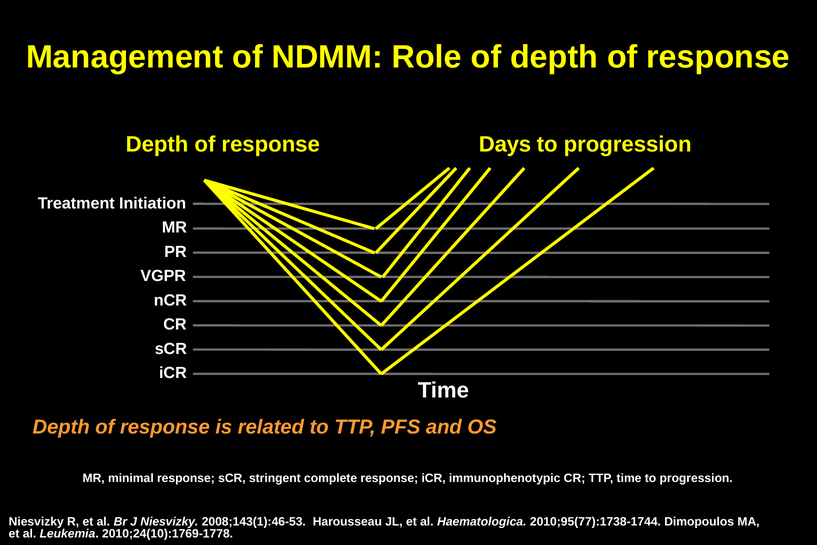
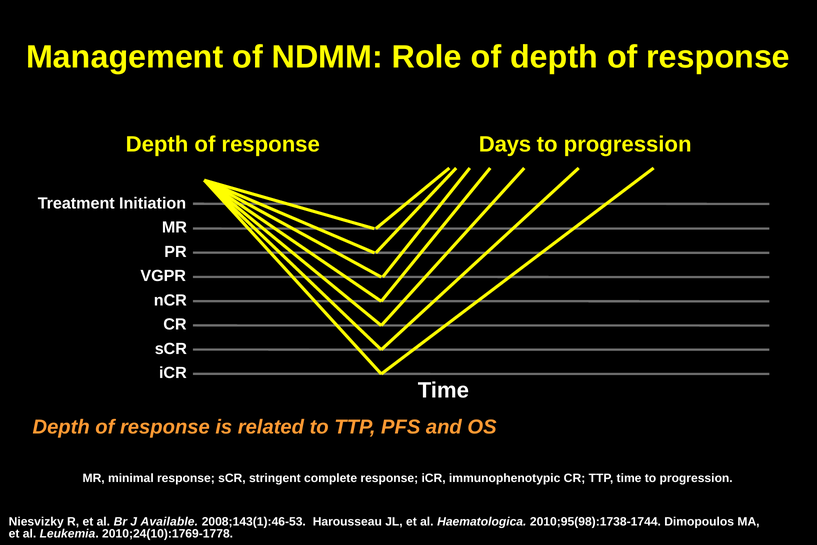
J Niesvizky: Niesvizky -> Available
2010;95(77):1738-1744: 2010;95(77):1738-1744 -> 2010;95(98):1738-1744
